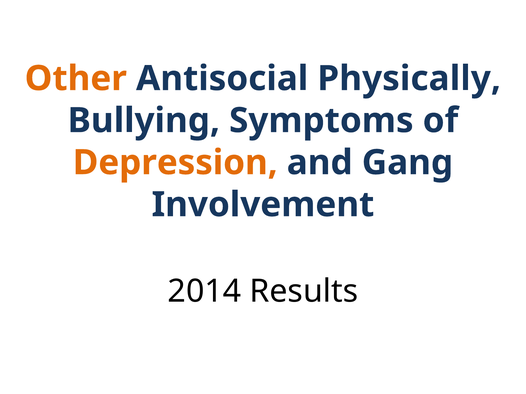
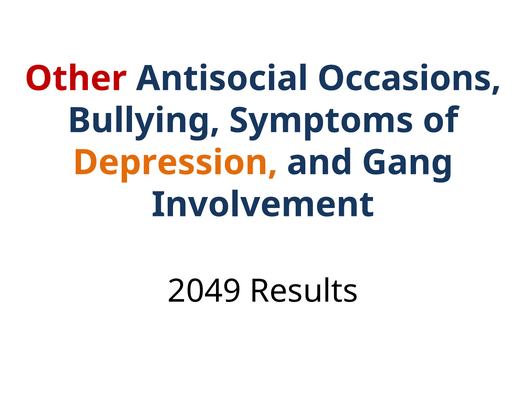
Other colour: orange -> red
Physically: Physically -> Occasions
2014: 2014 -> 2049
